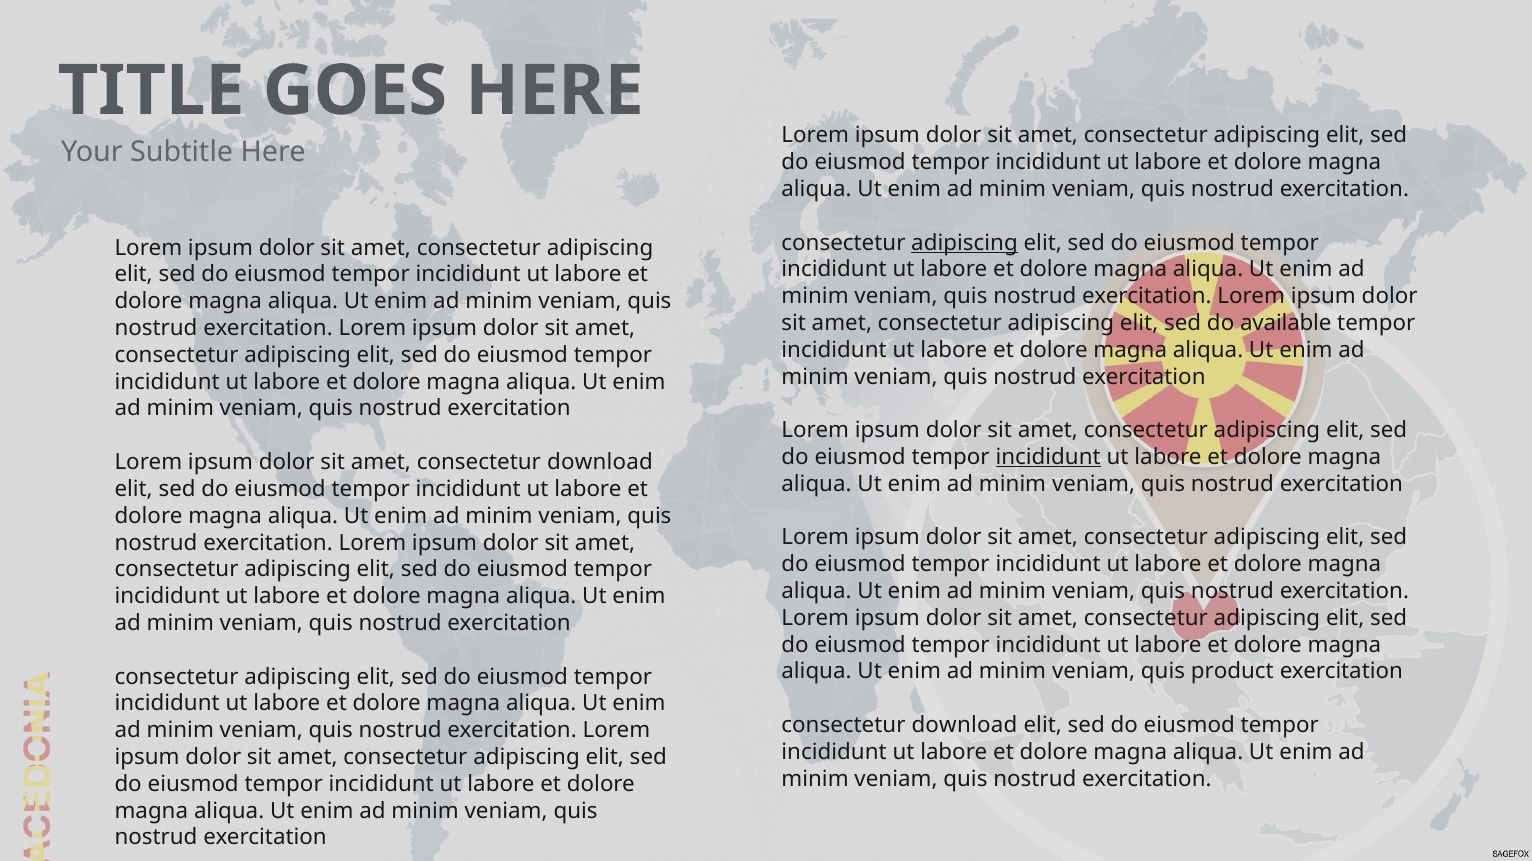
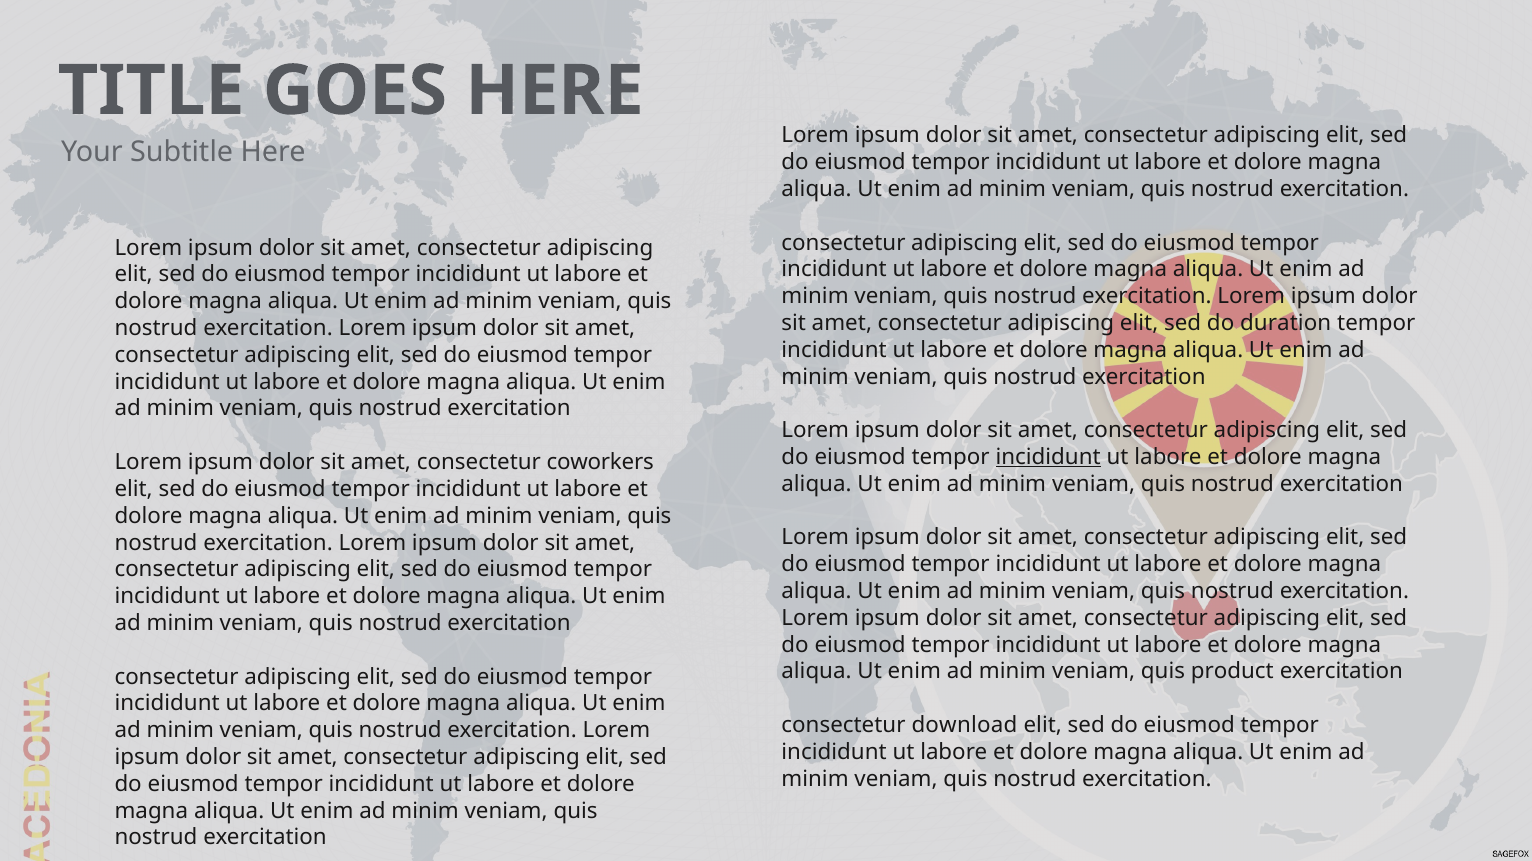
adipiscing at (964, 243) underline: present -> none
available: available -> duration
amet consectetur download: download -> coworkers
